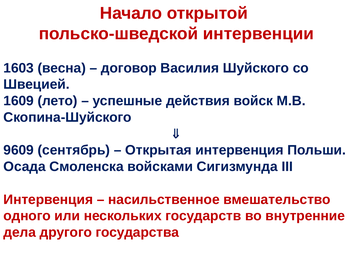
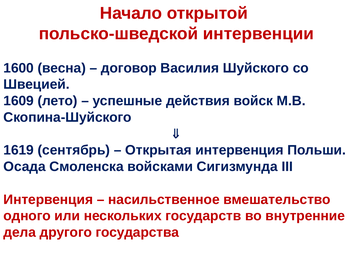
1603: 1603 -> 1600
9609: 9609 -> 1619
